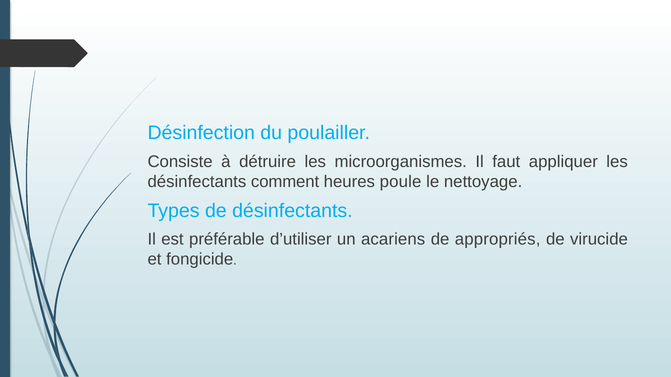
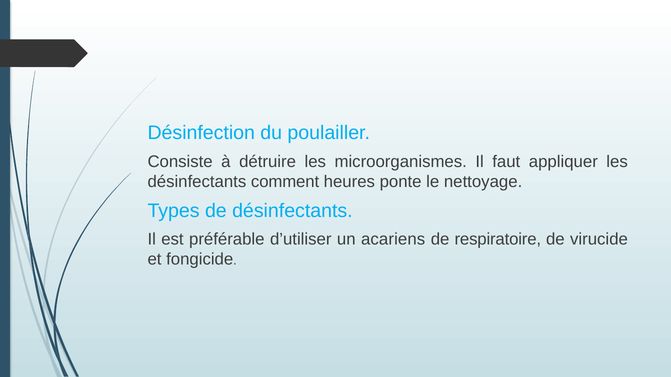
poule: poule -> ponte
appropriés: appropriés -> respiratoire
